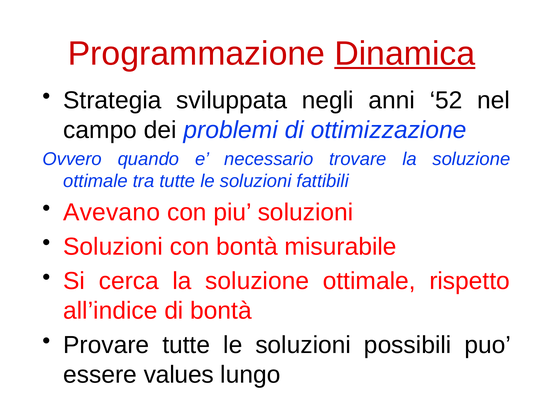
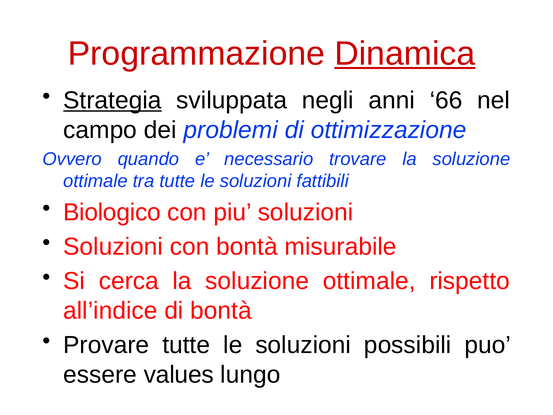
Strategia underline: none -> present
52: 52 -> 66
Avevano: Avevano -> Biologico
